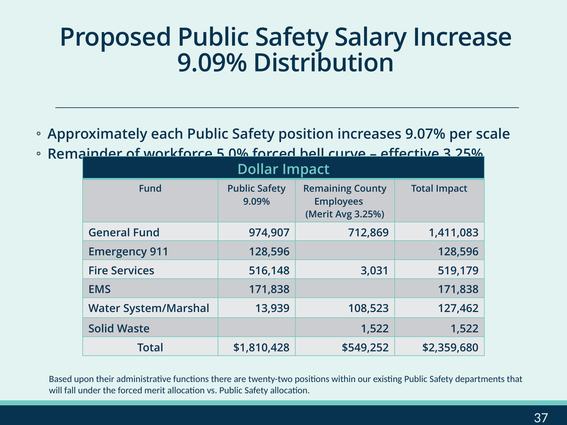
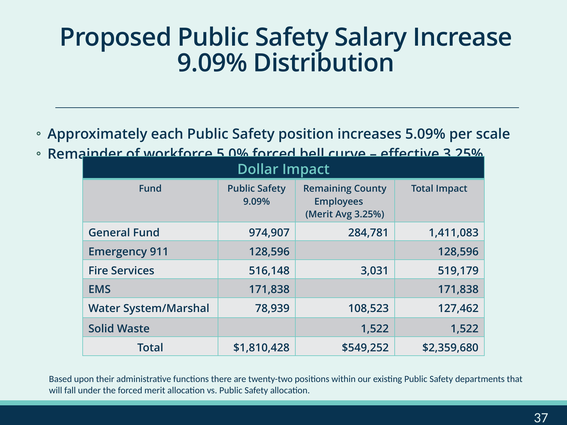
9.07%: 9.07% -> 5.09%
712,869: 712,869 -> 284,781
13,939: 13,939 -> 78,939
